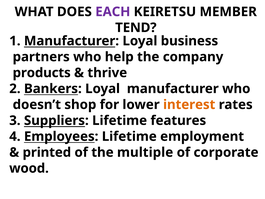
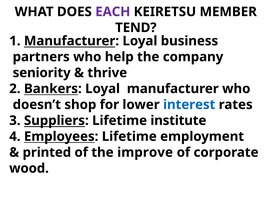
products: products -> seniority
interest colour: orange -> blue
features: features -> institute
multiple: multiple -> improve
